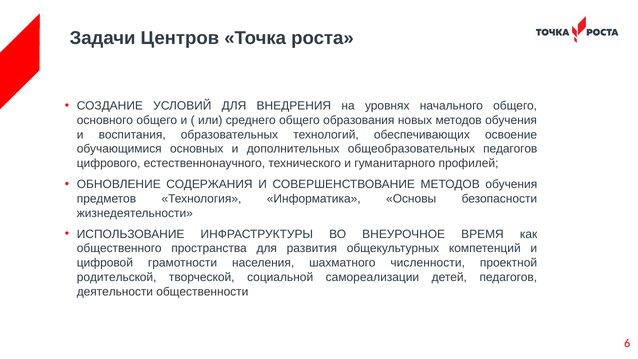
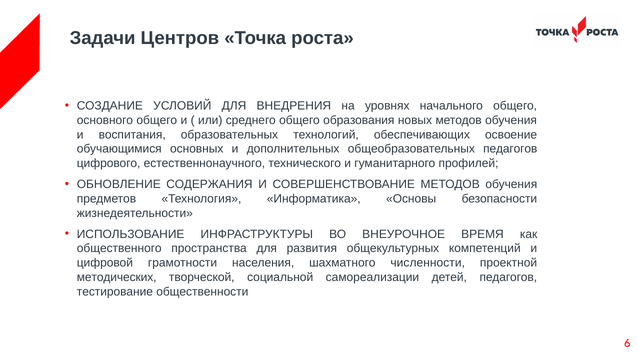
родительской: родительской -> методических
деятельности: деятельности -> тестирование
